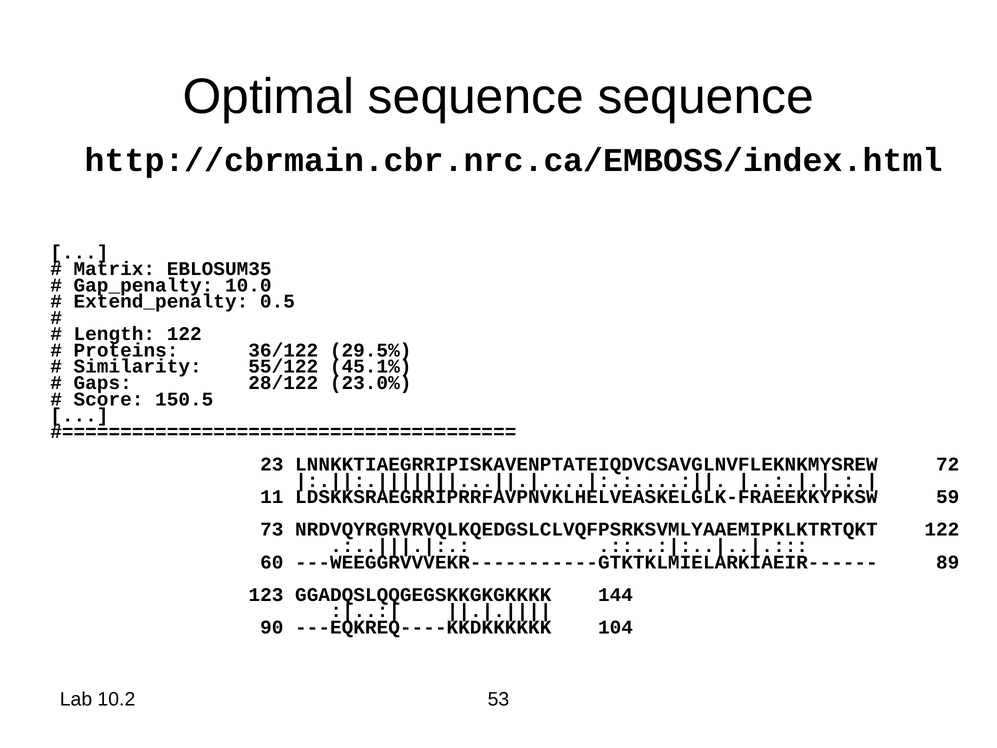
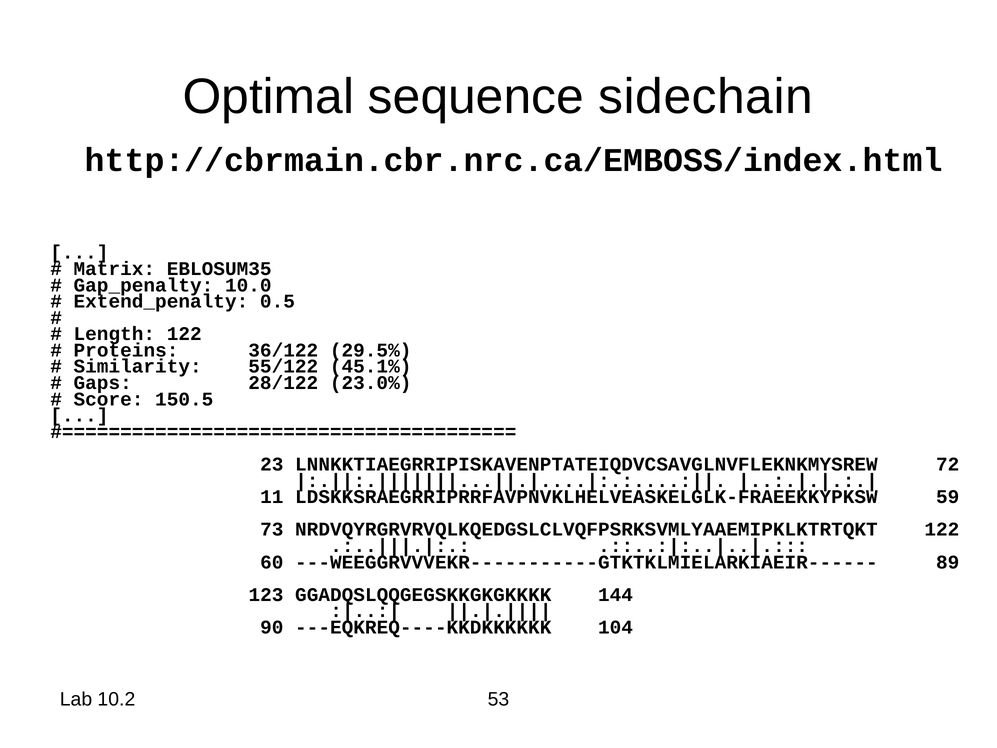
sequence sequence: sequence -> sidechain
